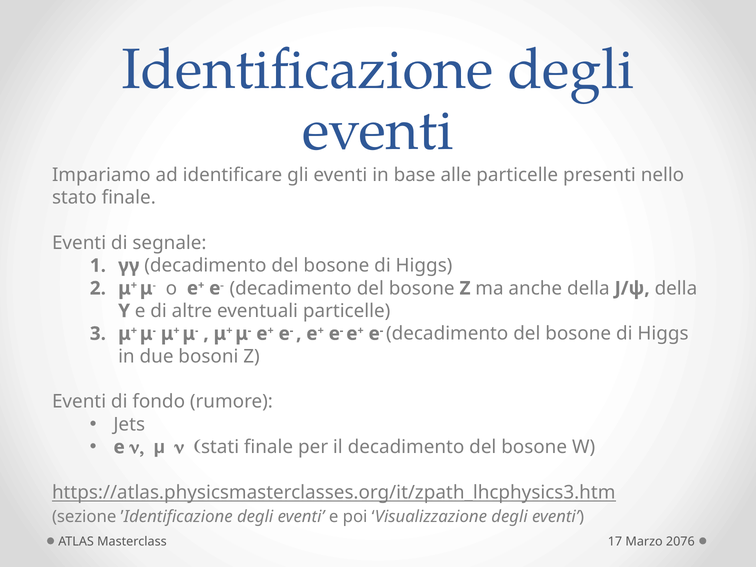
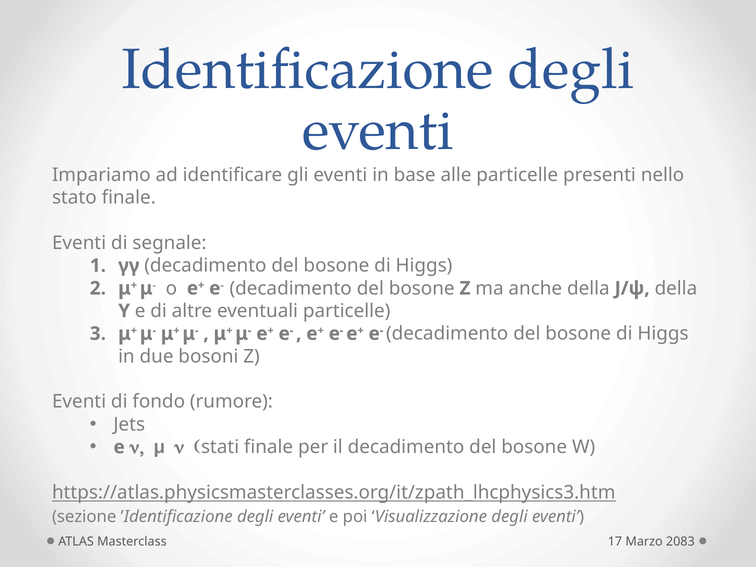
2076: 2076 -> 2083
